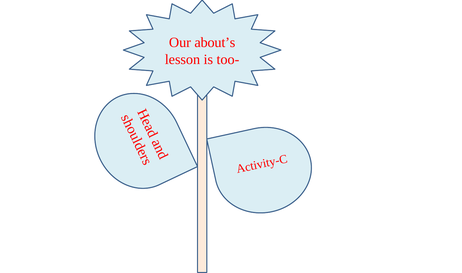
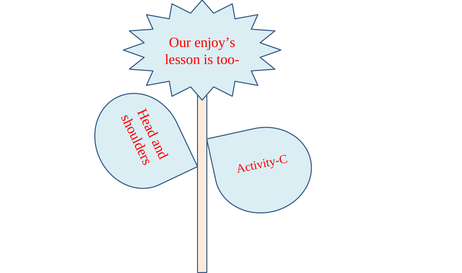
about’s: about’s -> enjoy’s
